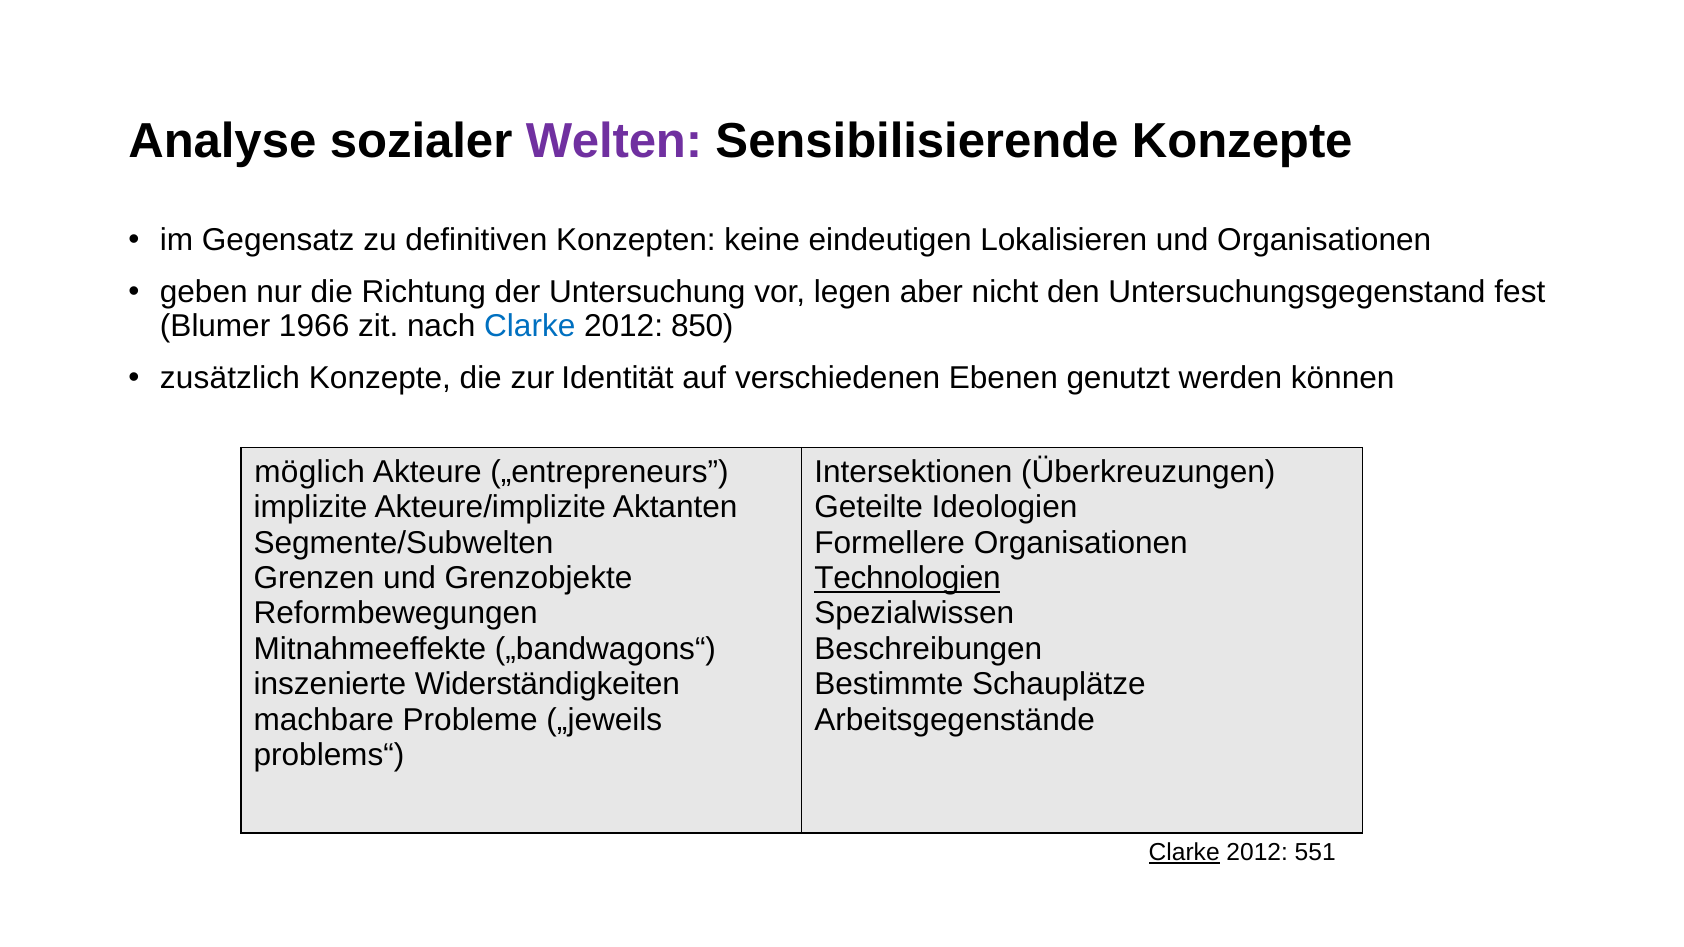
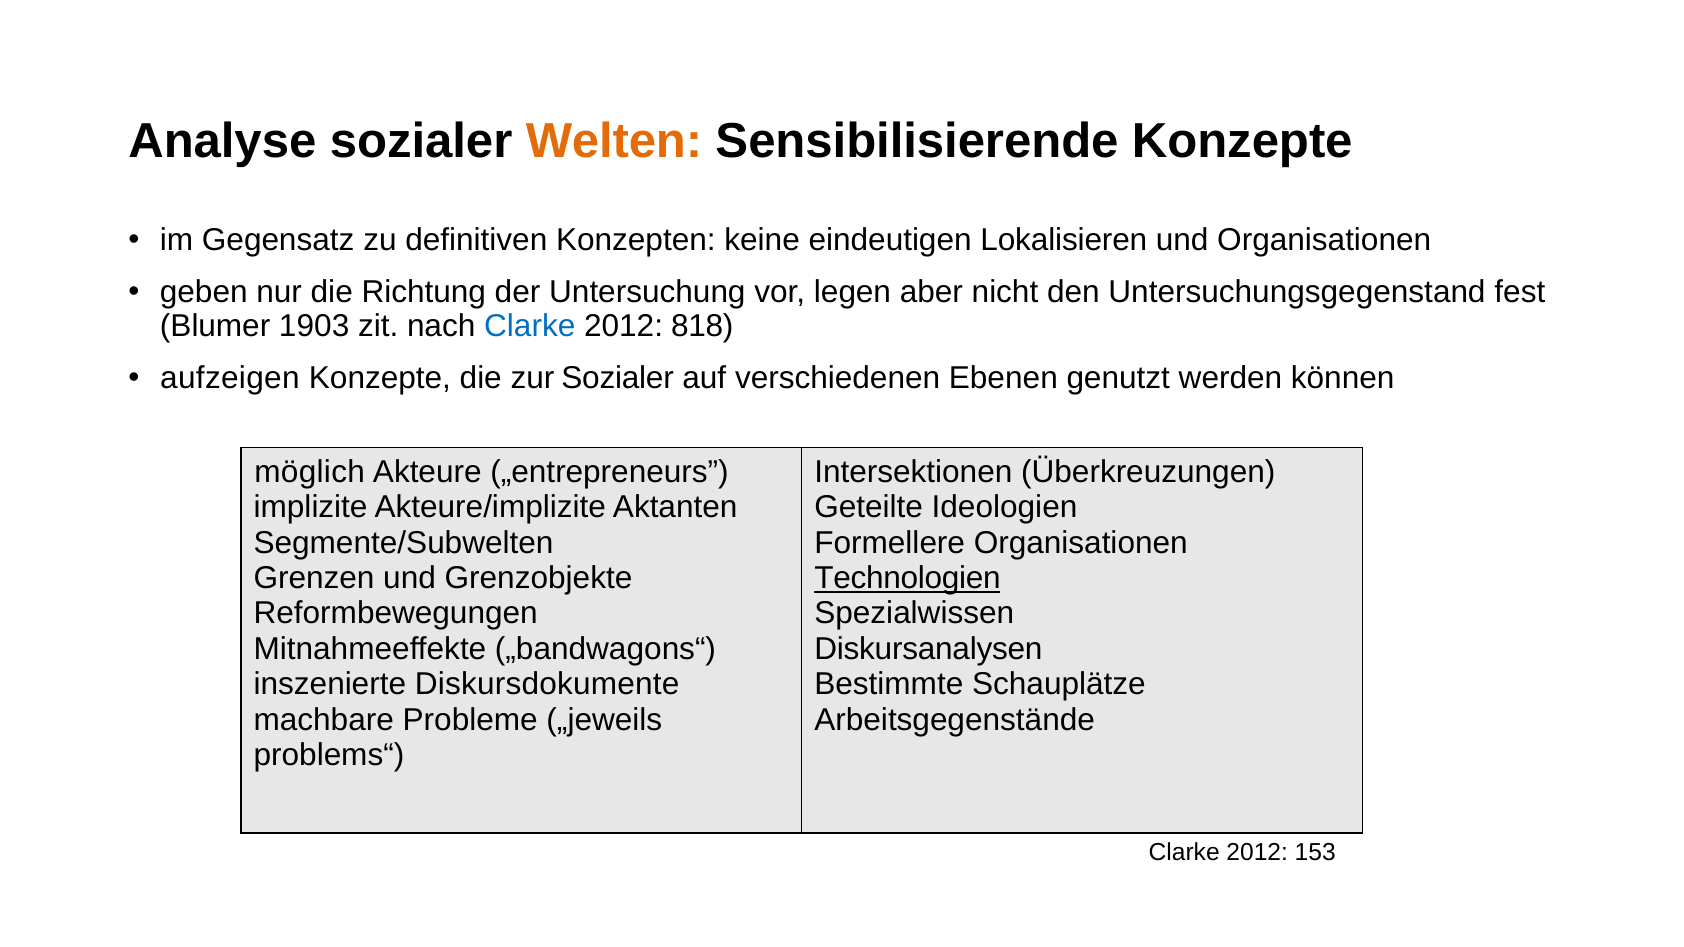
Welten colour: purple -> orange
1966: 1966 -> 1903
850: 850 -> 818
zusätzlich: zusätzlich -> aufzeigen
zur Identität: Identität -> Sozialer
Beschreibungen: Beschreibungen -> Diskursanalysen
Widerständigkeiten: Widerständigkeiten -> Diskursdokumente
Clarke at (1184, 853) underline: present -> none
551: 551 -> 153
